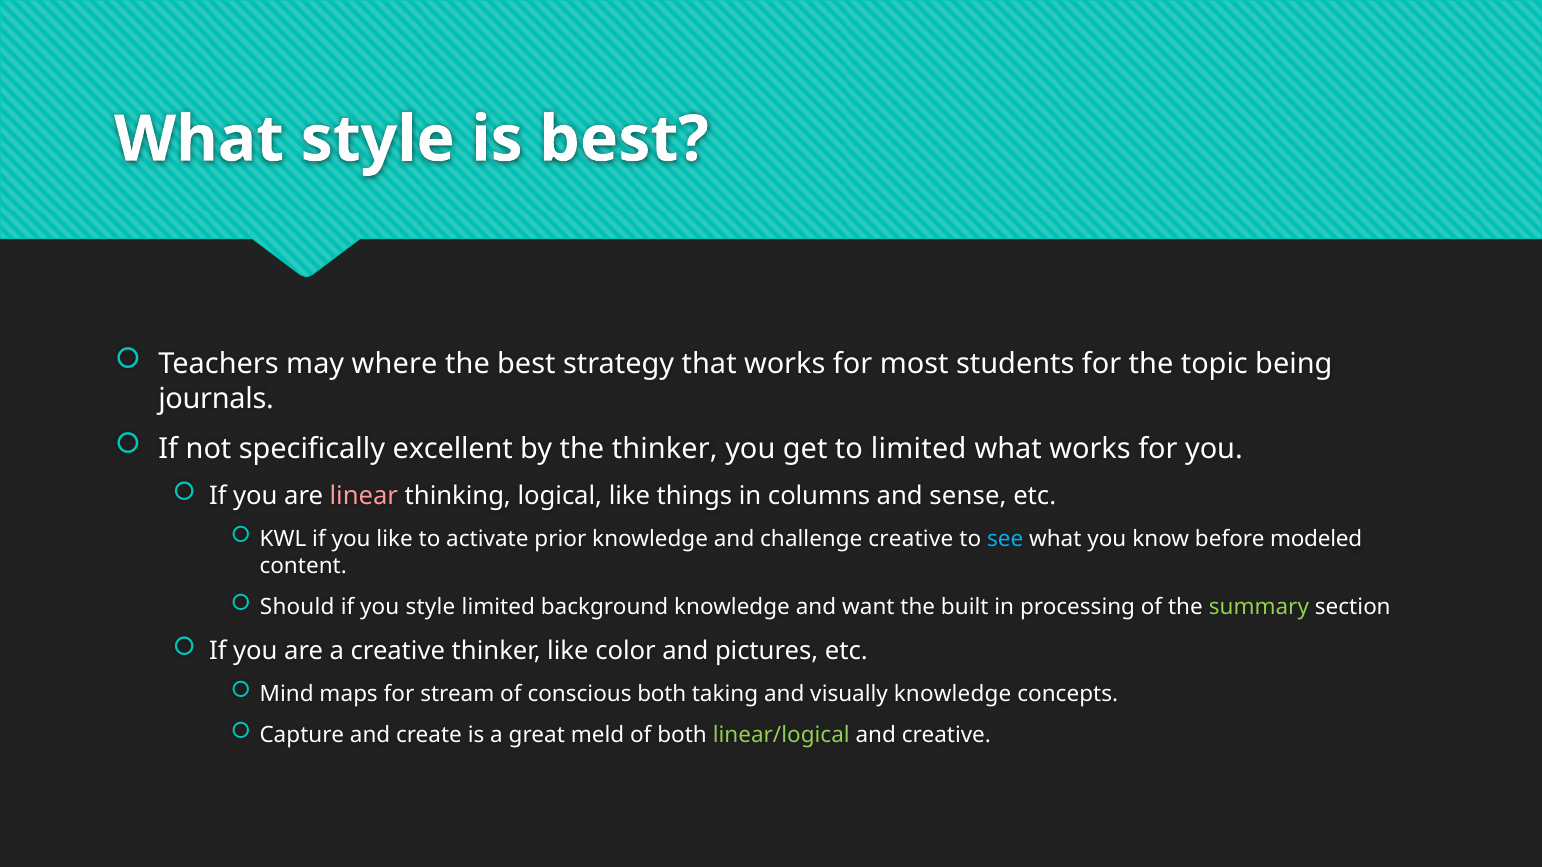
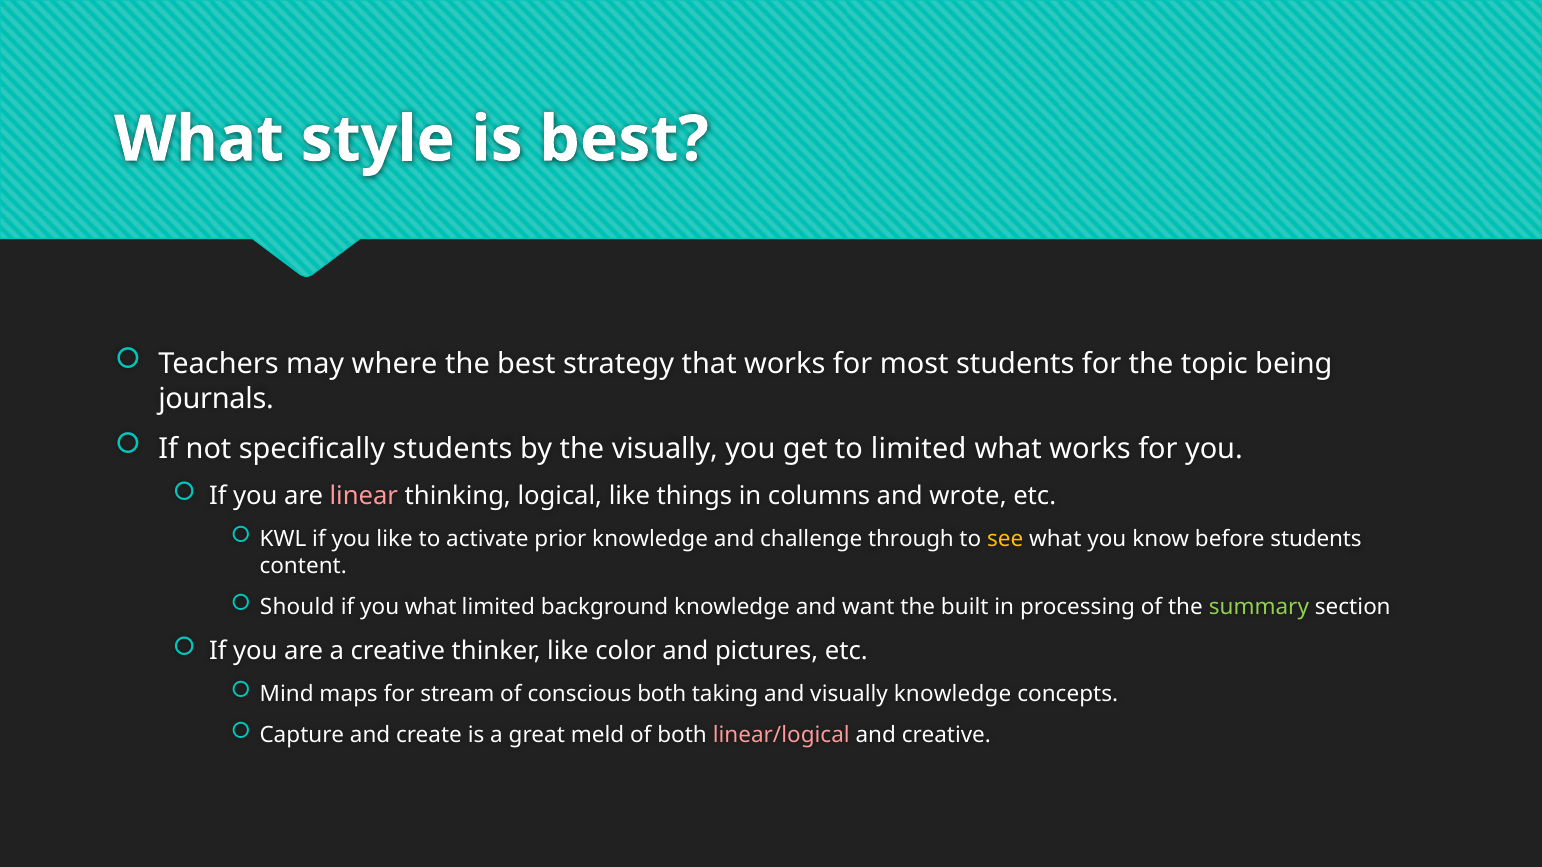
specifically excellent: excellent -> students
the thinker: thinker -> visually
sense: sense -> wrote
challenge creative: creative -> through
see colour: light blue -> yellow
before modeled: modeled -> students
you style: style -> what
linear/logical colour: light green -> pink
